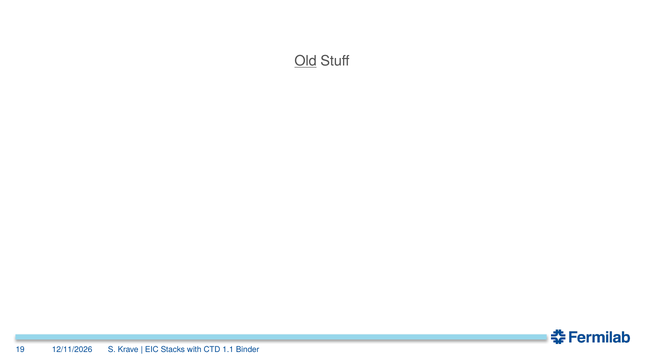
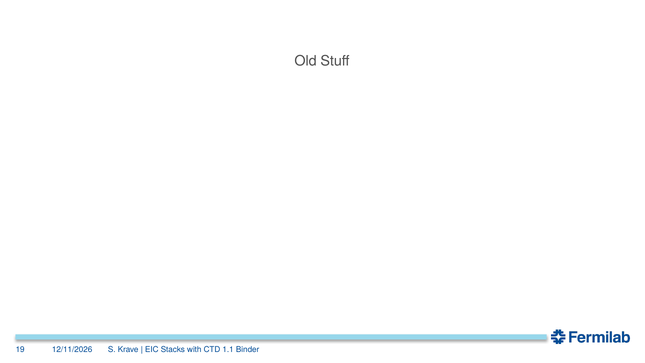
Old underline: present -> none
